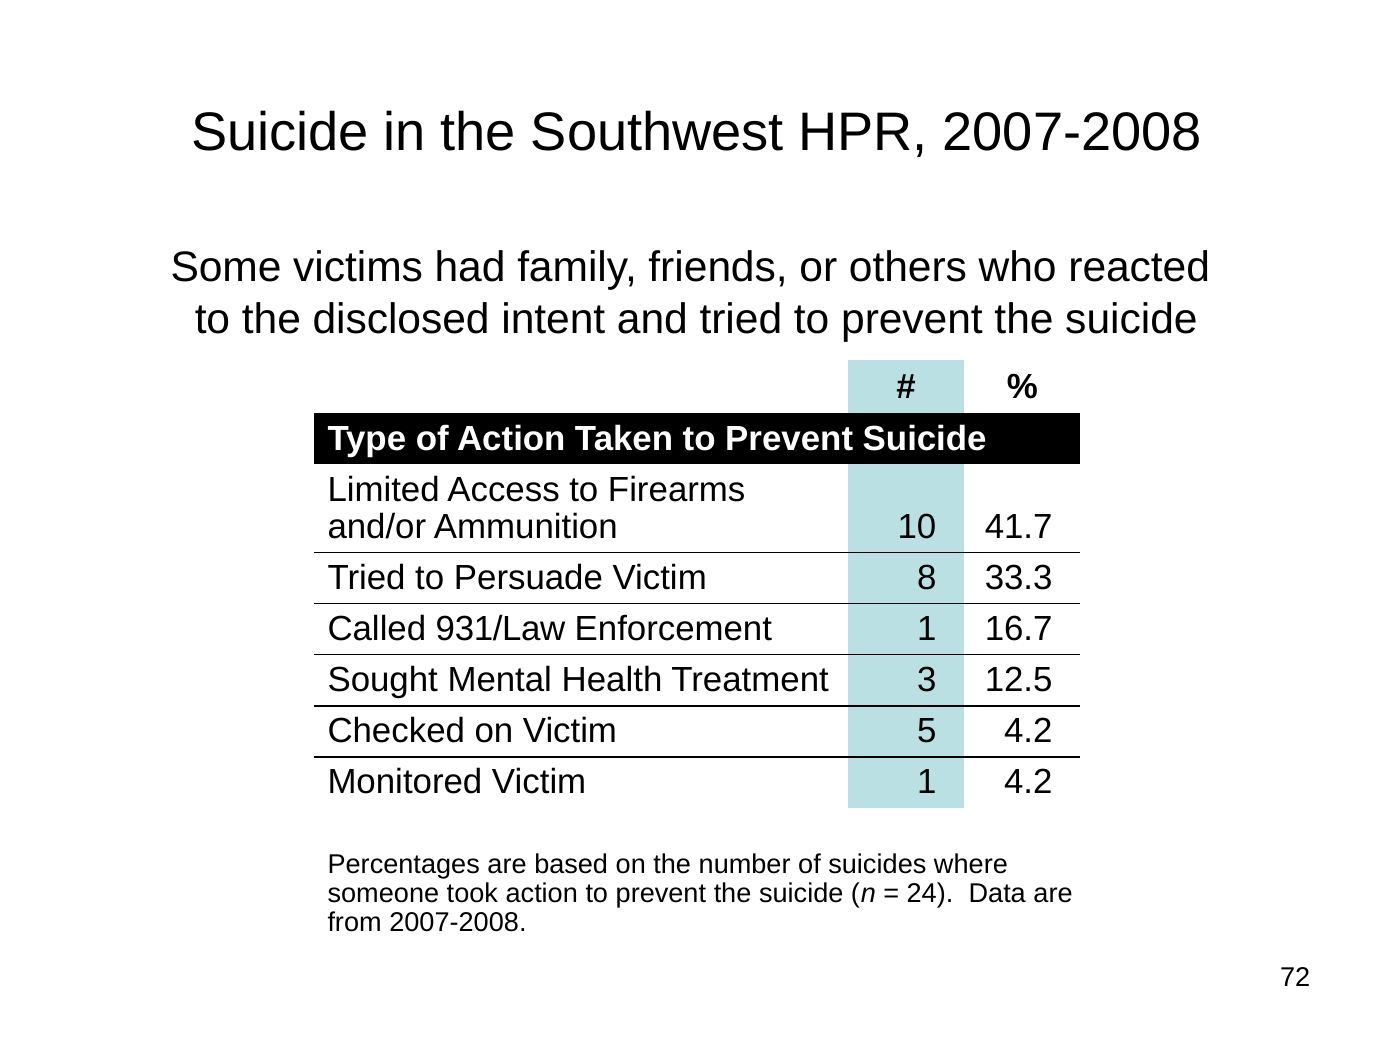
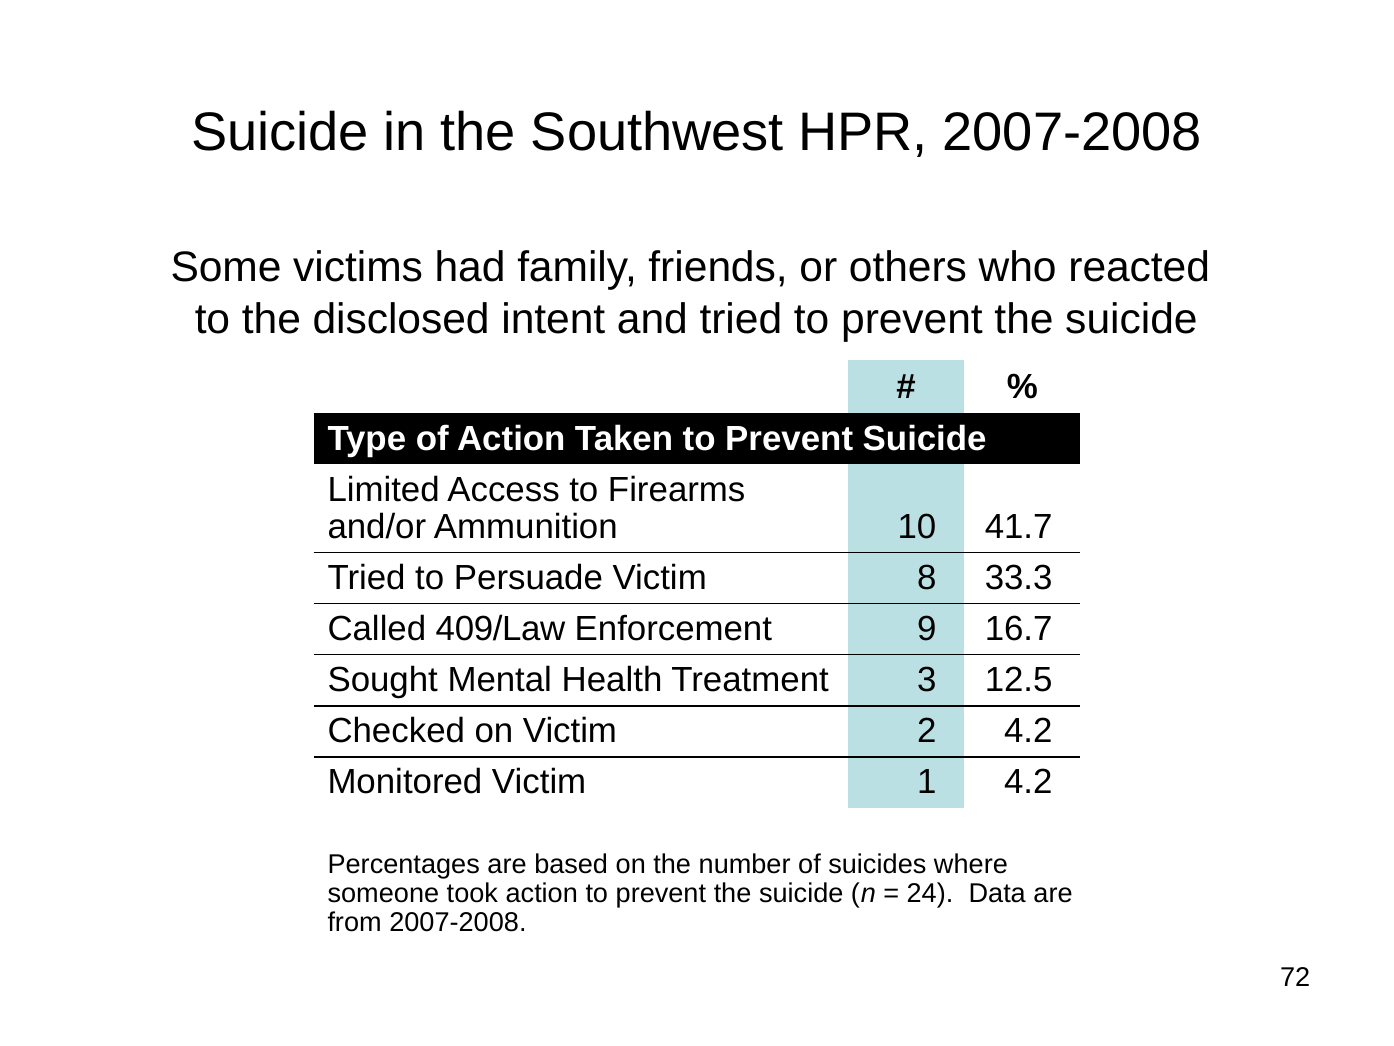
931/Law: 931/Law -> 409/Law
Enforcement 1: 1 -> 9
5: 5 -> 2
